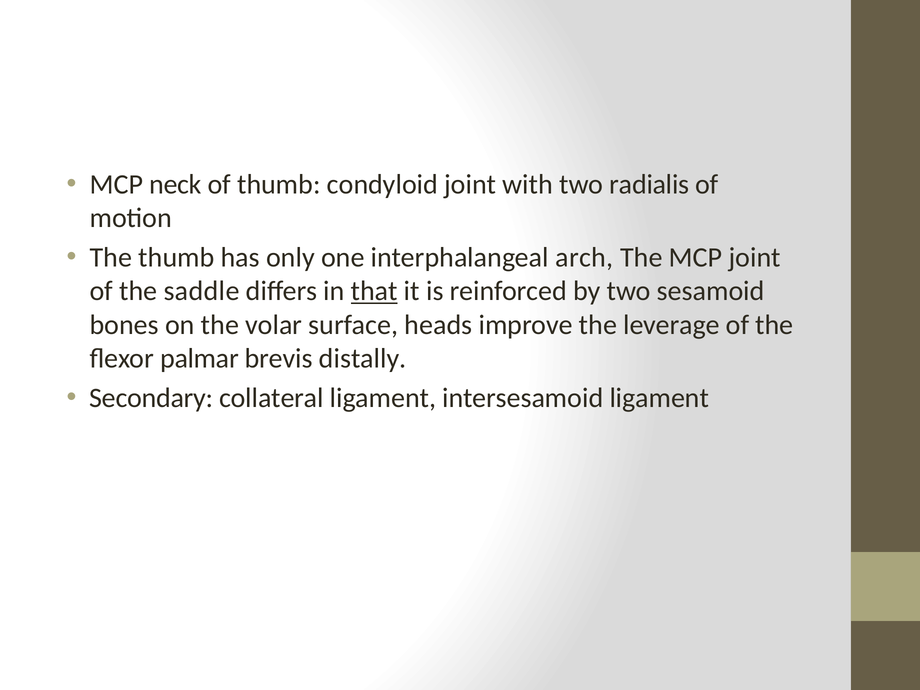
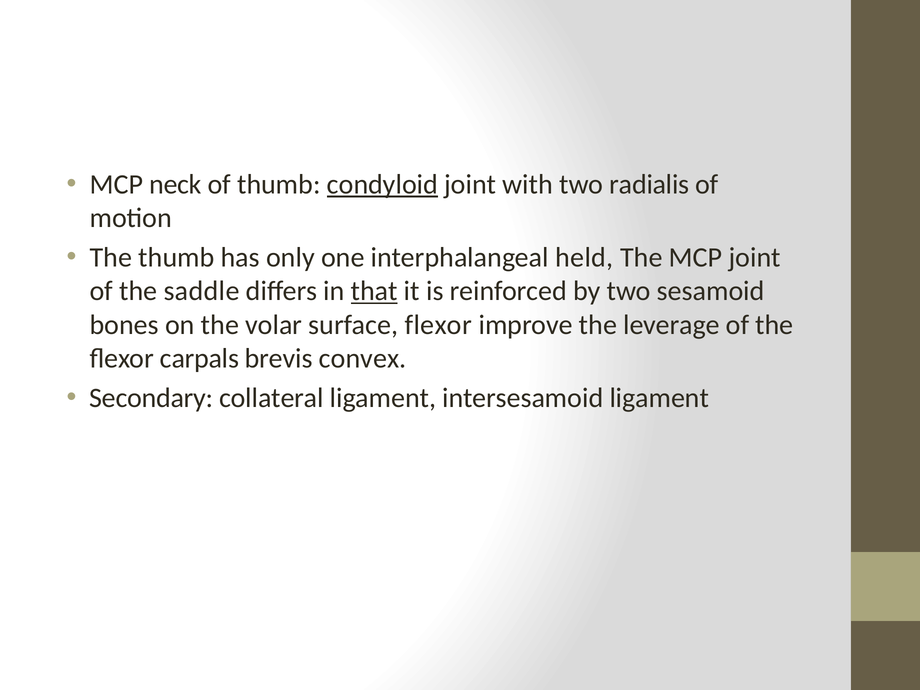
condyloid underline: none -> present
arch: arch -> held
surface heads: heads -> flexor
palmar: palmar -> carpals
distally: distally -> convex
